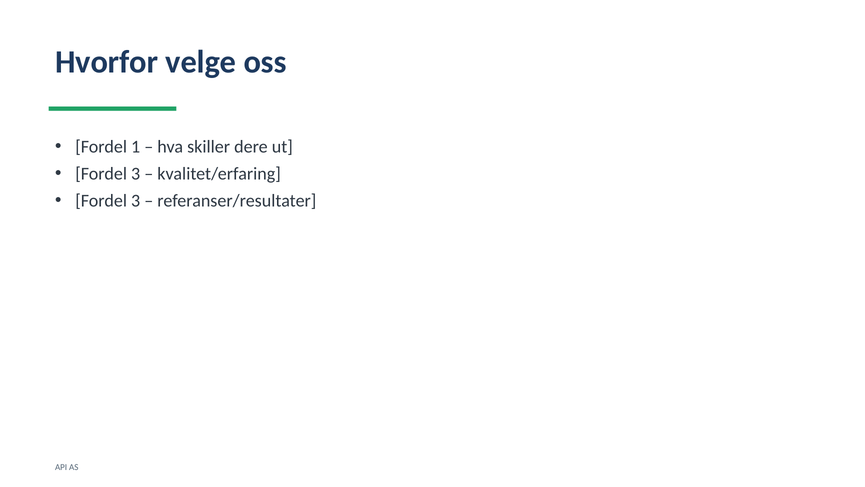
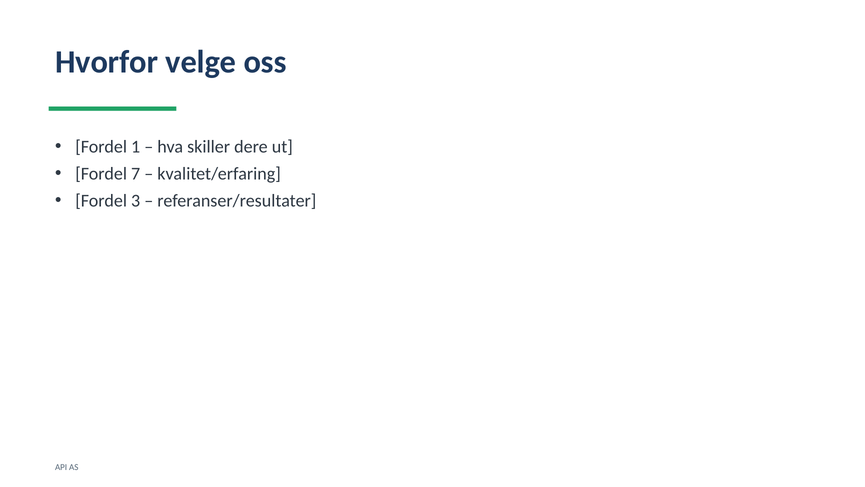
3 at (136, 174): 3 -> 7
